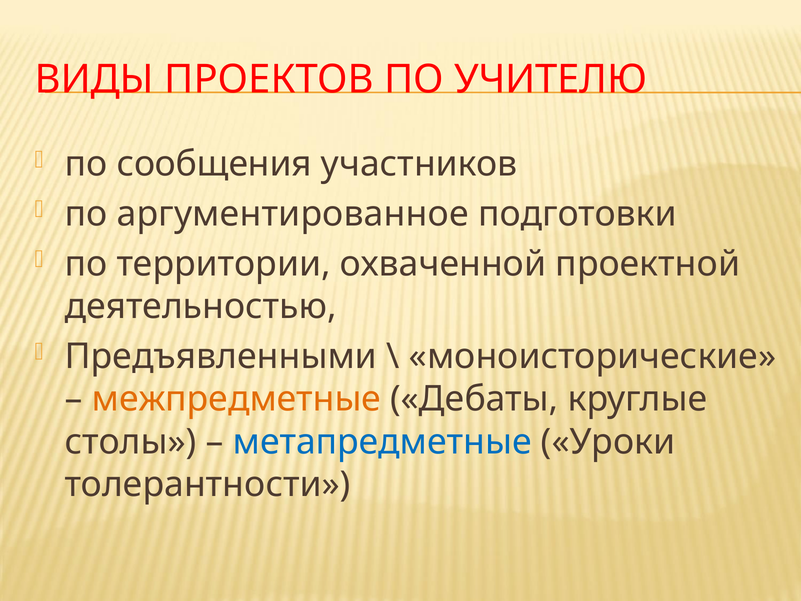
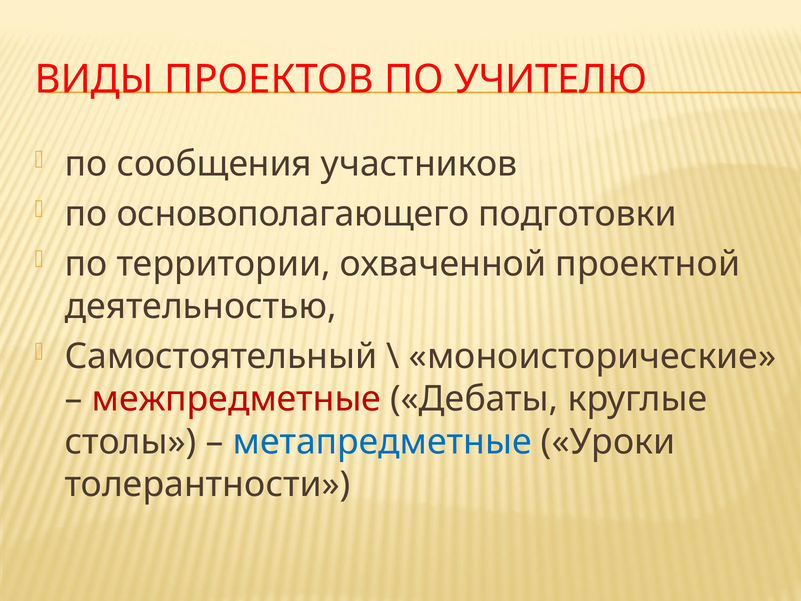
аргументированное: аргументированное -> основополагающего
Предъявленными: Предъявленными -> Самостоятельный
межпредметные colour: orange -> red
